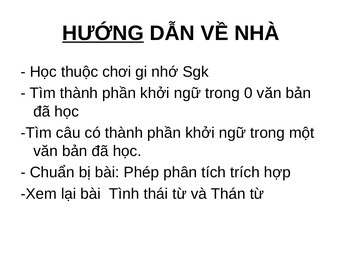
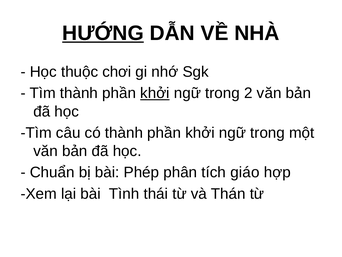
khởi at (155, 93) underline: none -> present
0: 0 -> 2
trích: trích -> giáo
